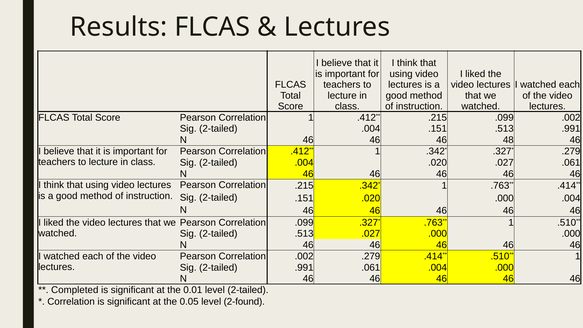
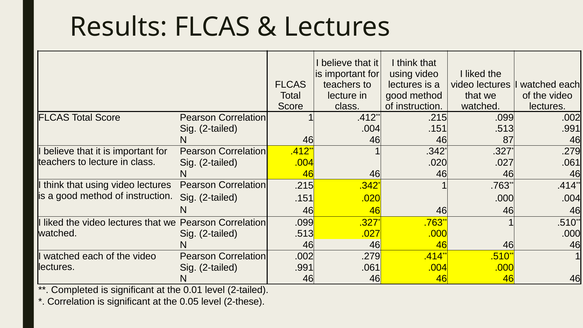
48: 48 -> 87
2-found: 2-found -> 2-these
